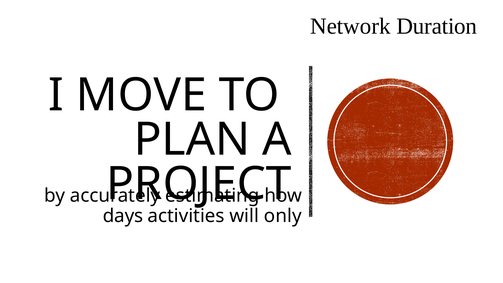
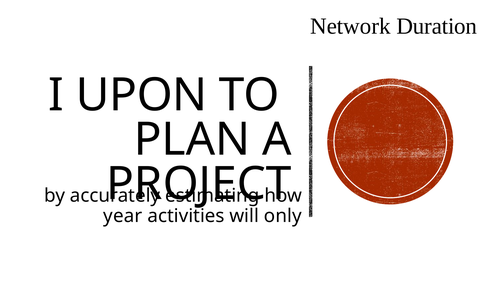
MOVE: MOVE -> UPON
days: days -> year
